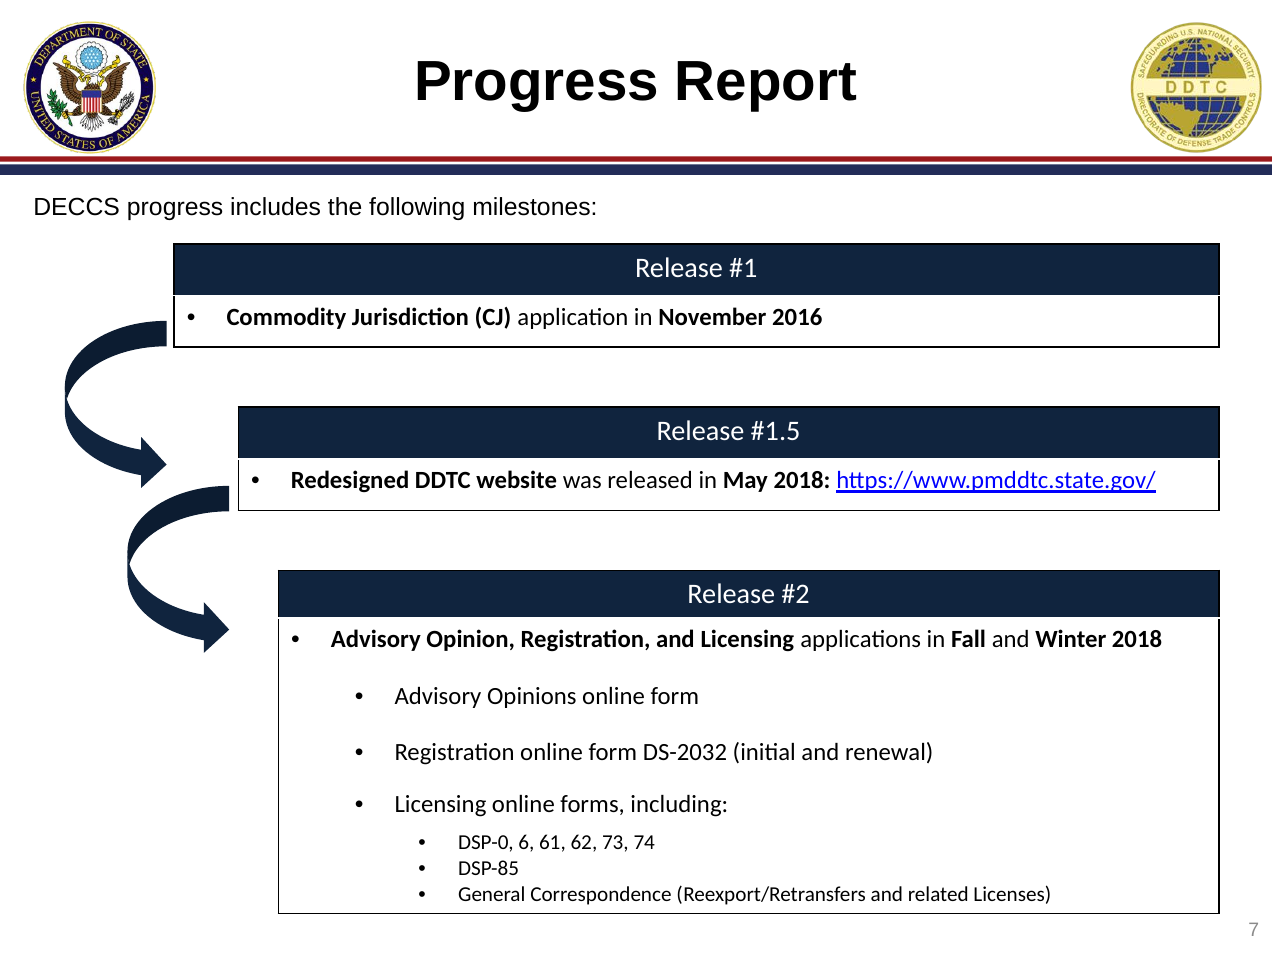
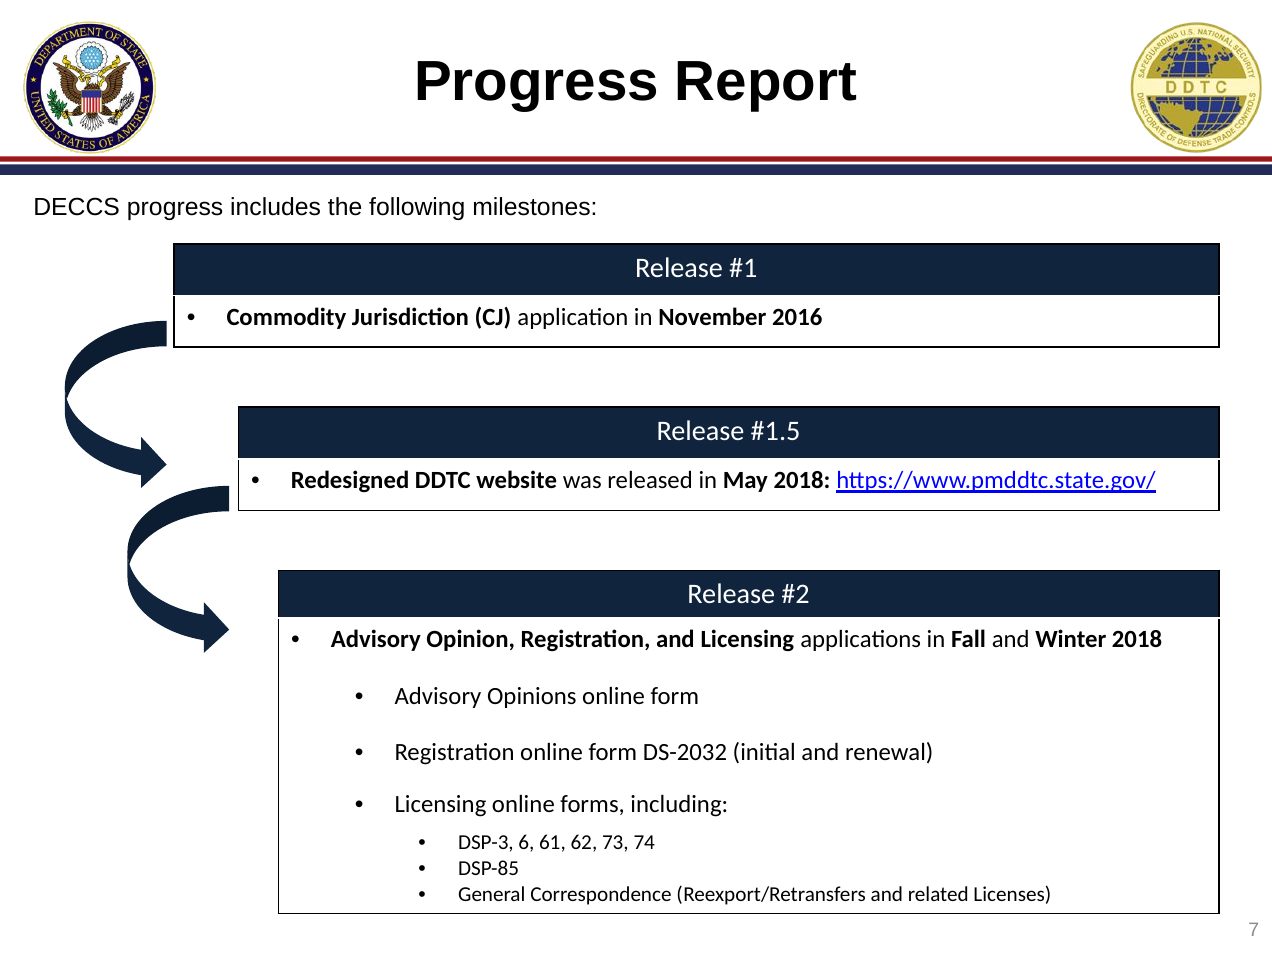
DSP-0: DSP-0 -> DSP-3
